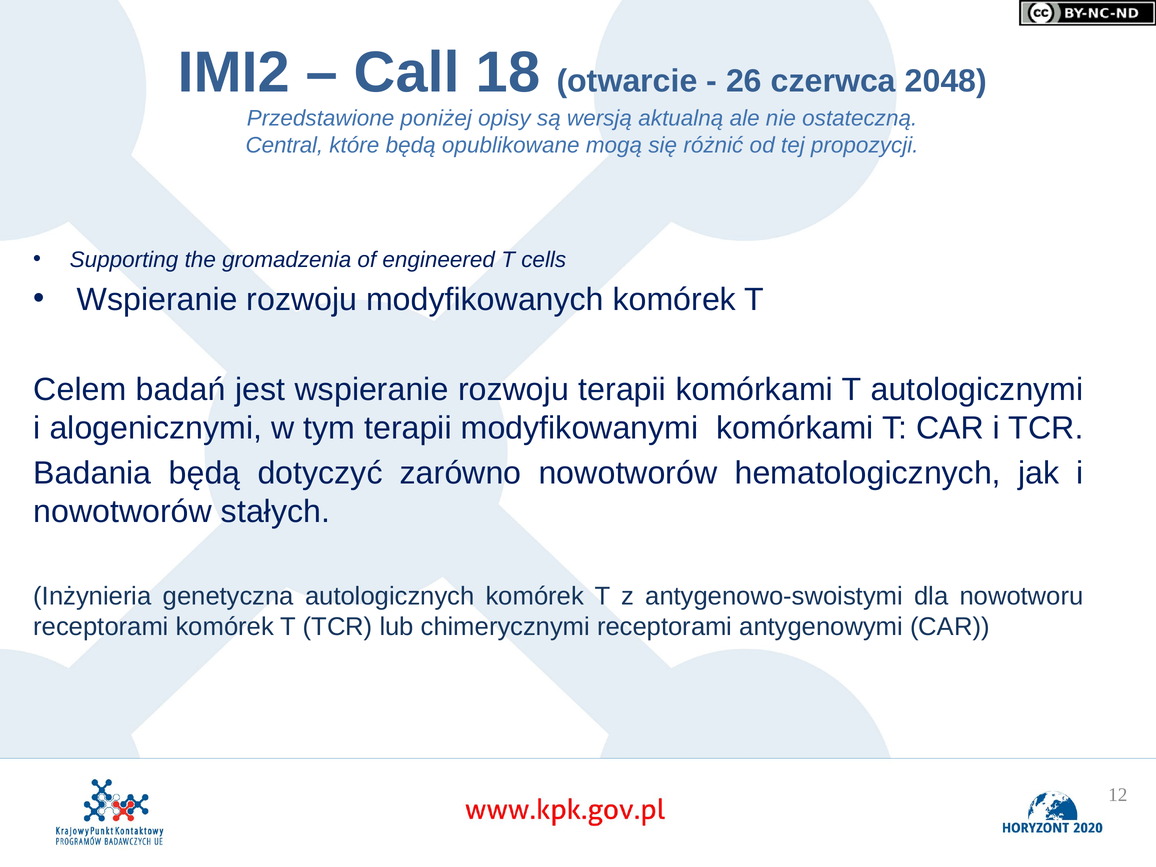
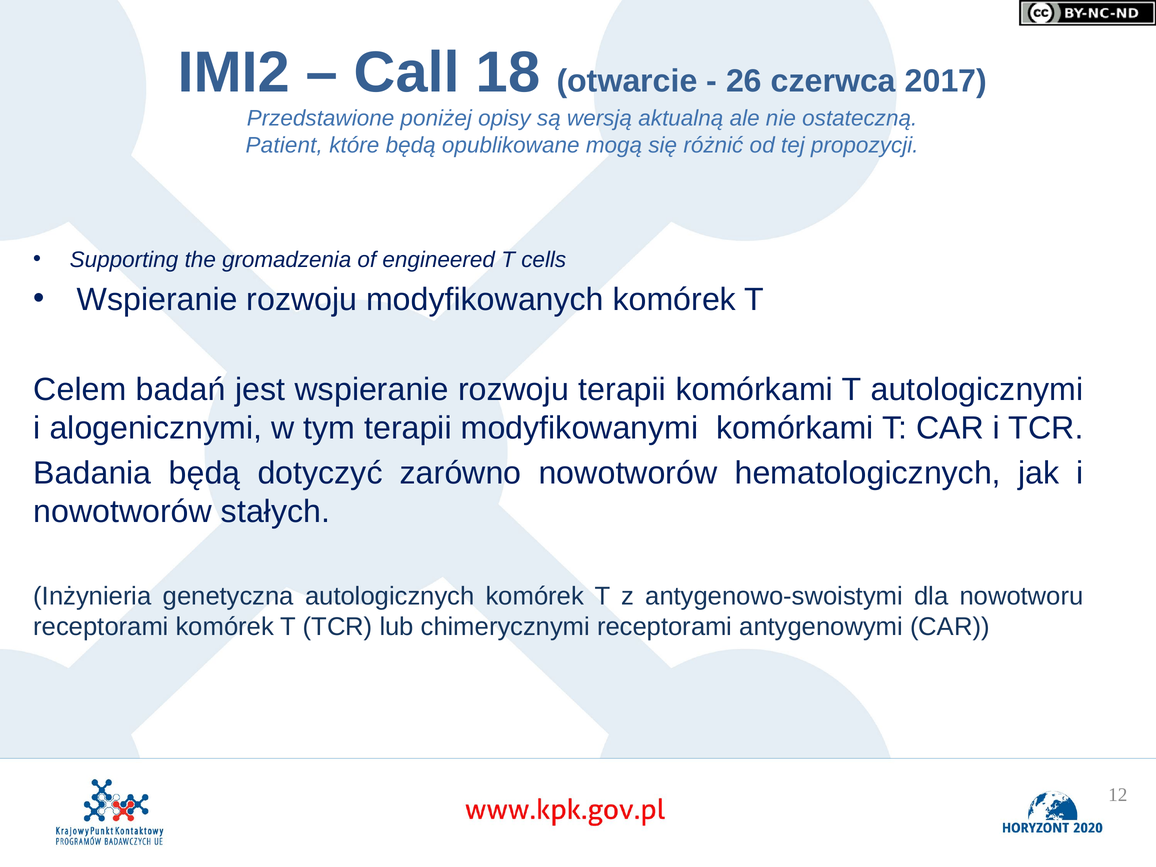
2048: 2048 -> 2017
Central: Central -> Patient
